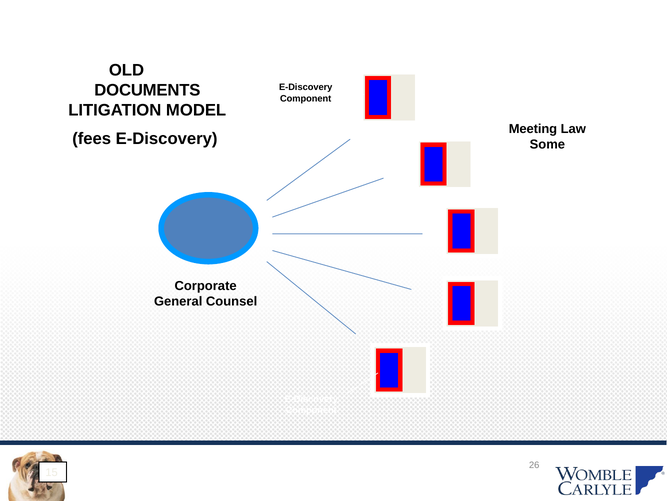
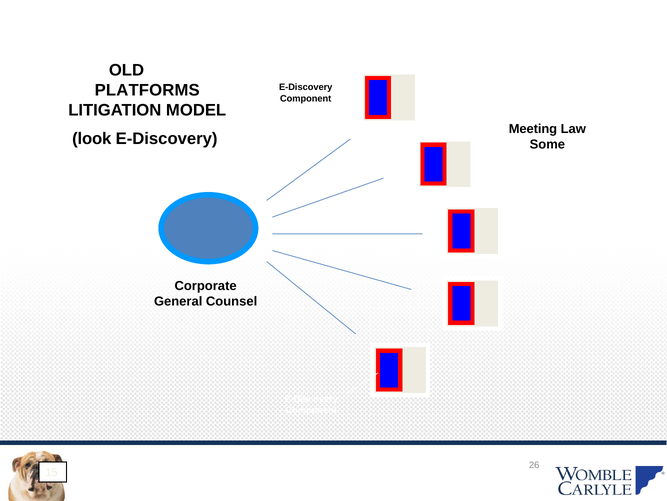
DOCUMENTS: DOCUMENTS -> PLATFORMS
fees: fees -> look
